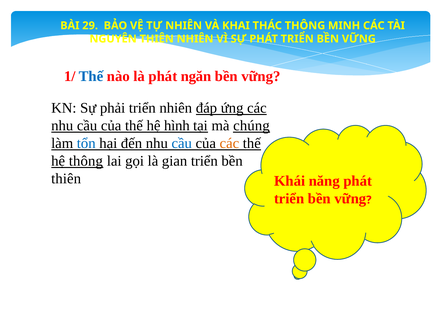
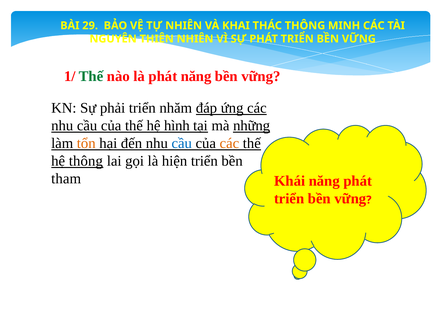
Thế at (91, 76) colour: blue -> green
phát ngăn: ngăn -> năng
triển nhiên: nhiên -> nhăm
chúng: chúng -> những
tổn colour: blue -> orange
gian: gian -> hiện
thiên at (66, 178): thiên -> tham
